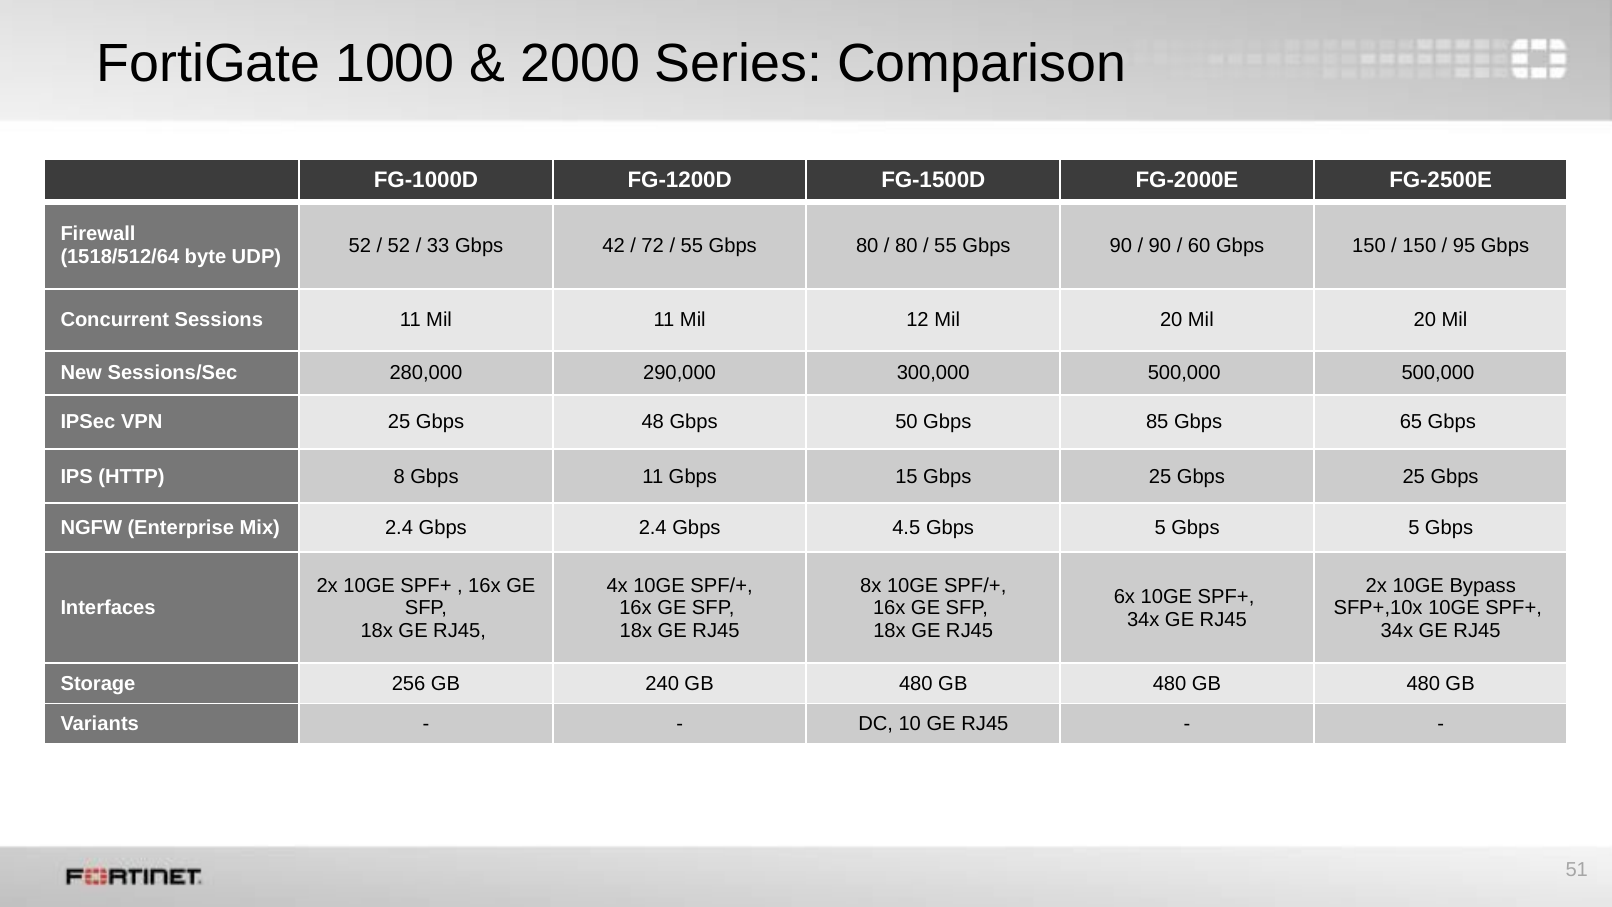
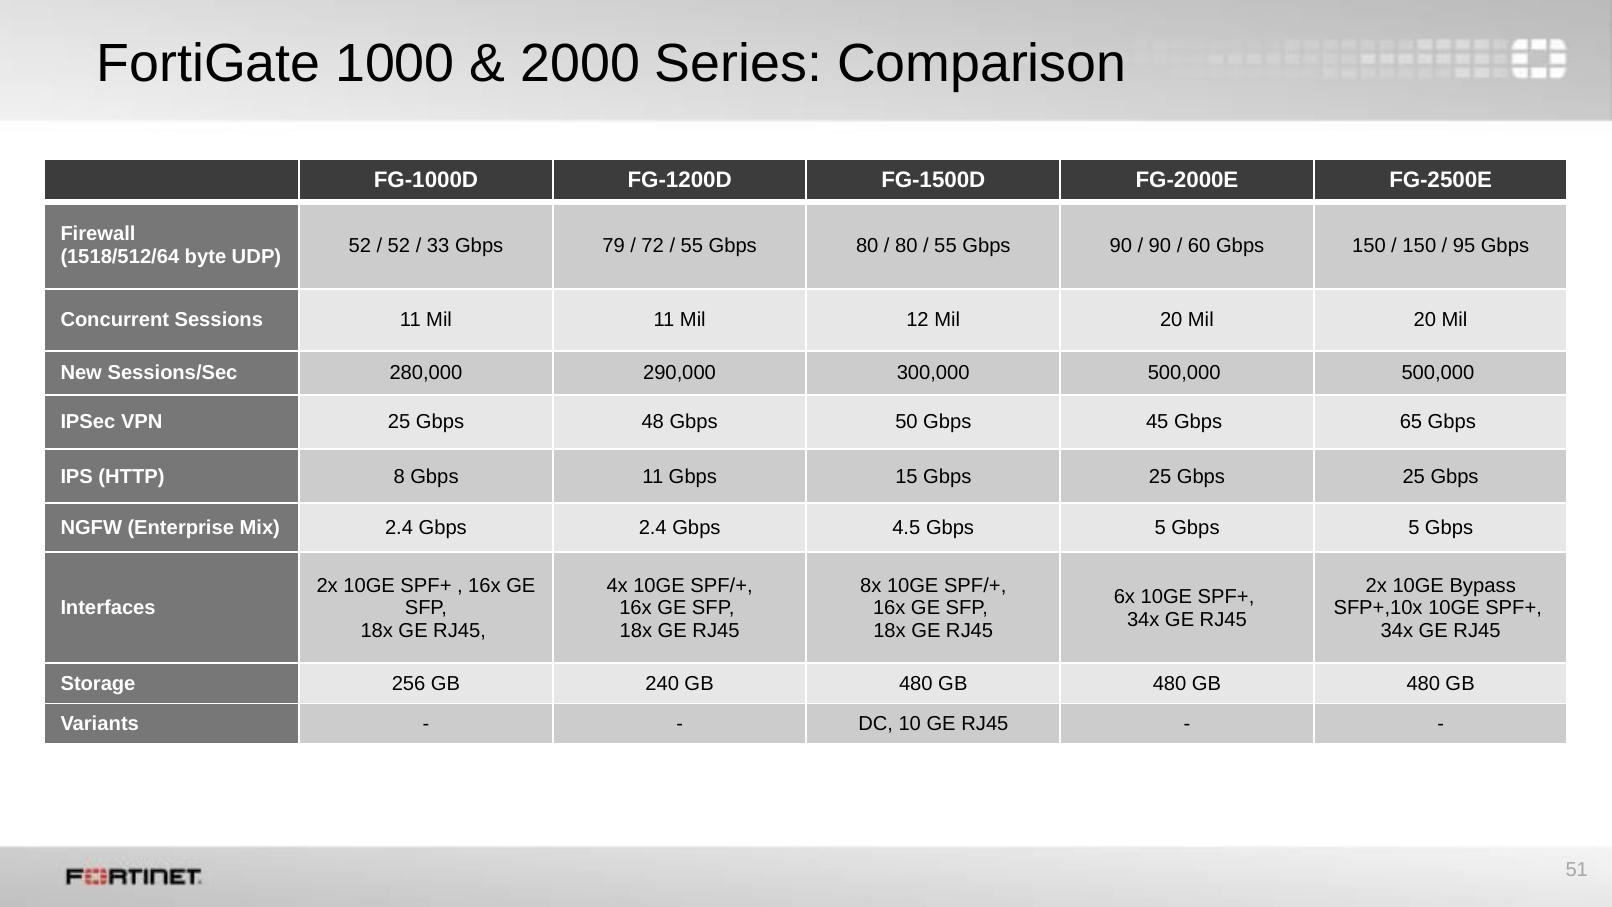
42: 42 -> 79
85: 85 -> 45
